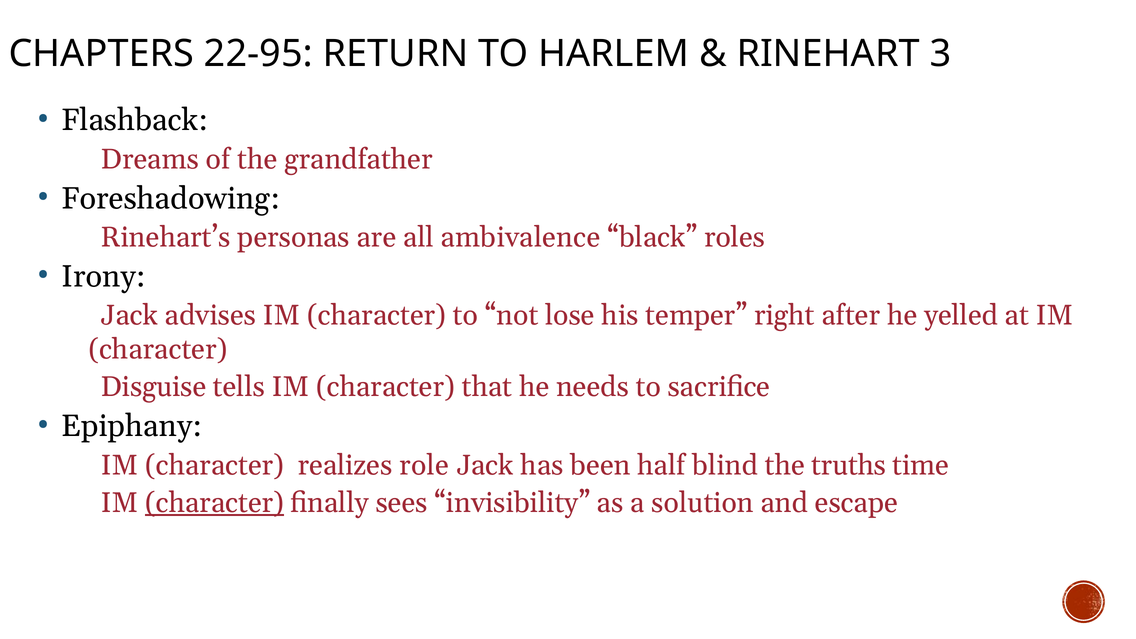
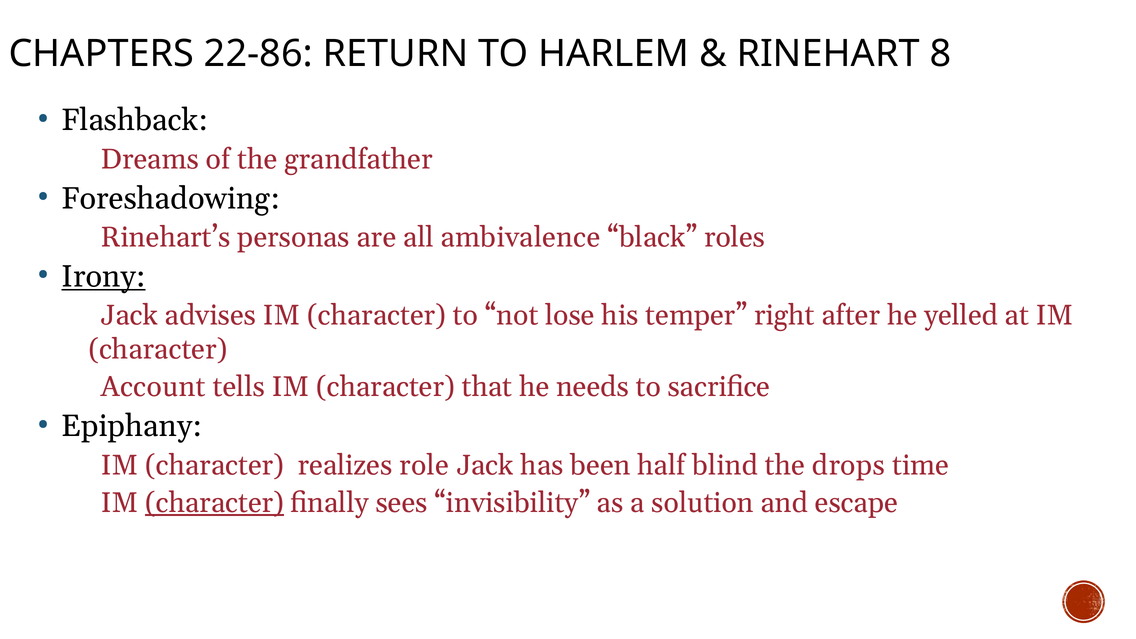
22-95: 22-95 -> 22-86
3: 3 -> 8
Irony underline: none -> present
Disguise: Disguise -> Account
truths: truths -> drops
